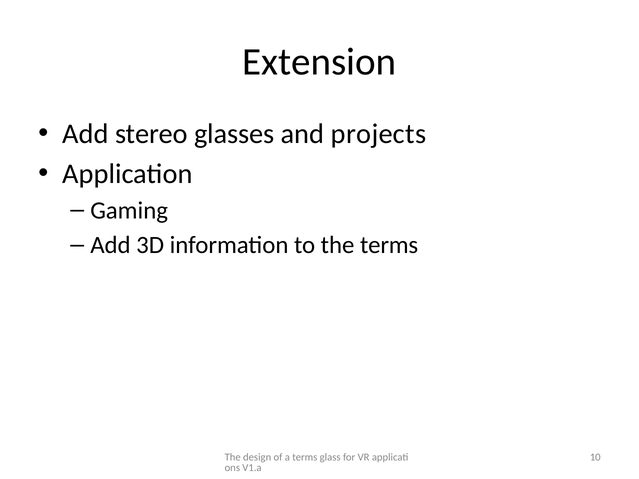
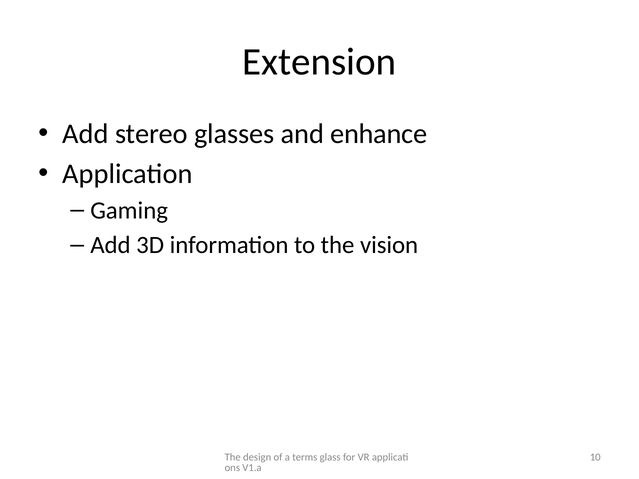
projects: projects -> enhance
the terms: terms -> vision
